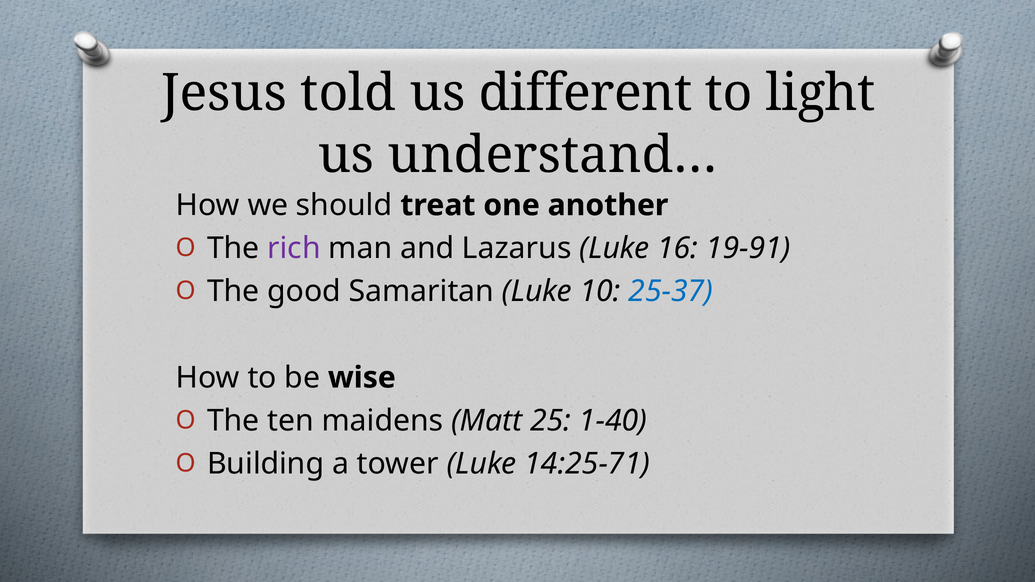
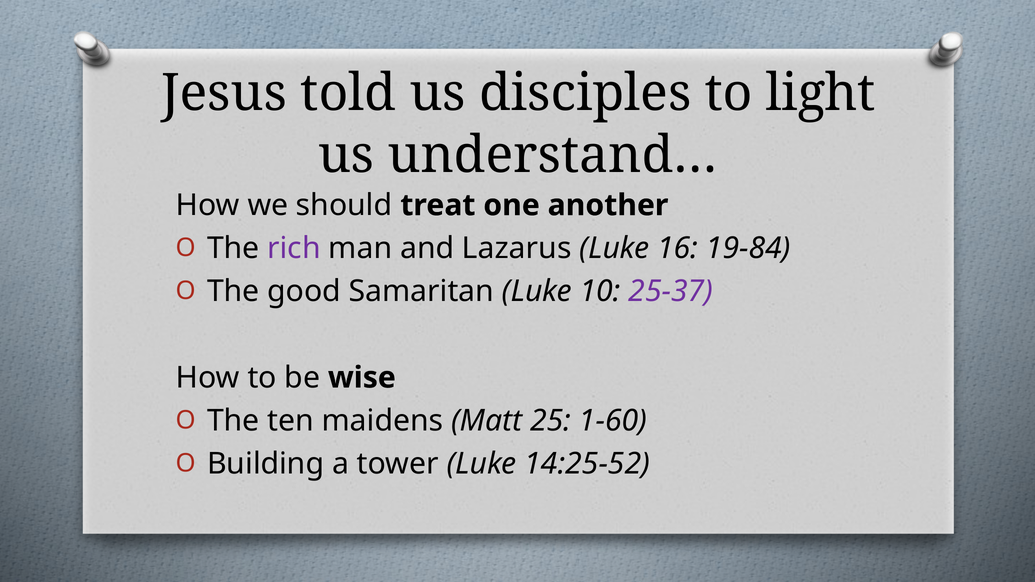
different: different -> disciples
19-91: 19-91 -> 19-84
25-37 colour: blue -> purple
1-40: 1-40 -> 1-60
14:25-71: 14:25-71 -> 14:25-52
